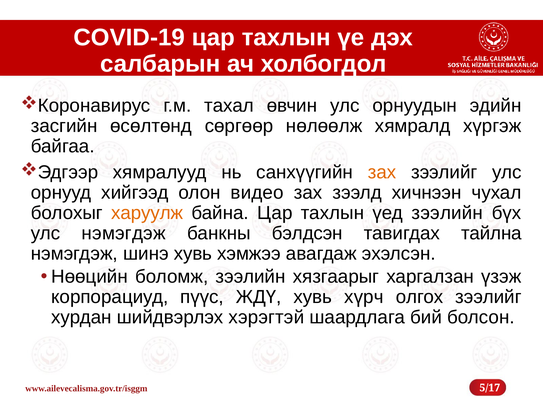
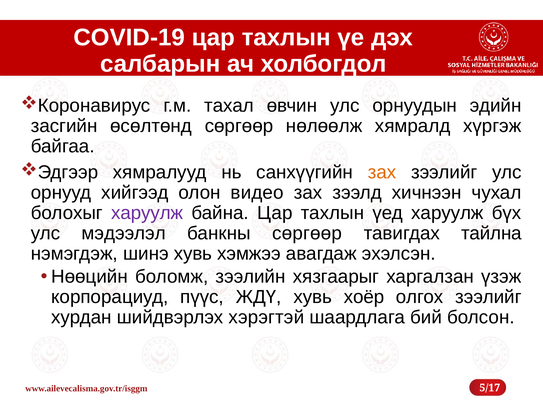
харуулж at (147, 213) colour: orange -> purple
үед зээлийн: зээлийн -> харуулж
улс нэмэгдэж: нэмэгдэж -> мэдээлэл
банкны бэлдсэн: бэлдсэн -> сөргөөр
хүрч: хүрч -> хоёр
